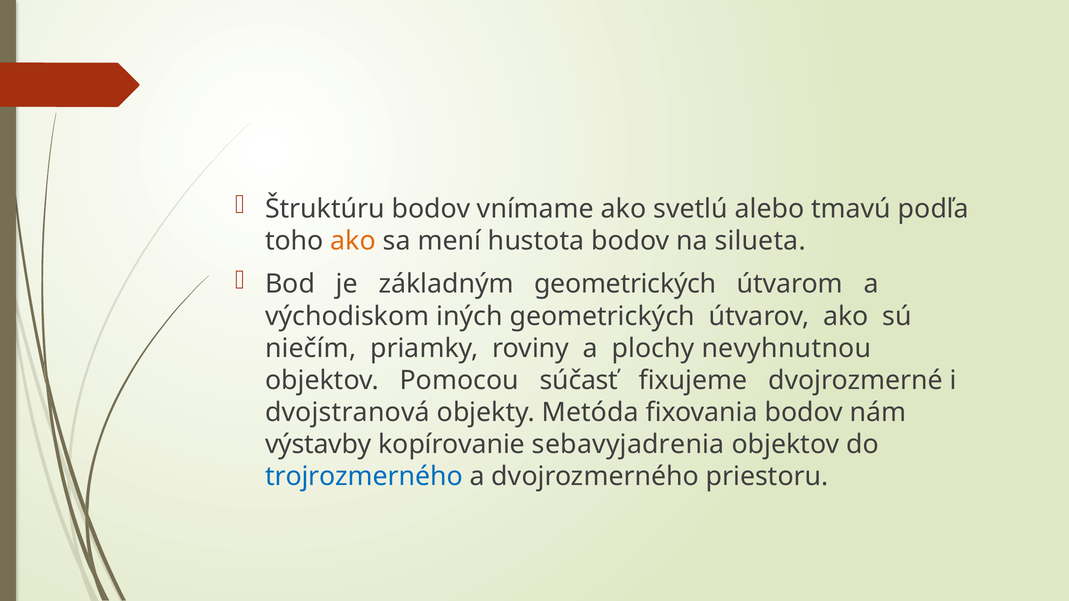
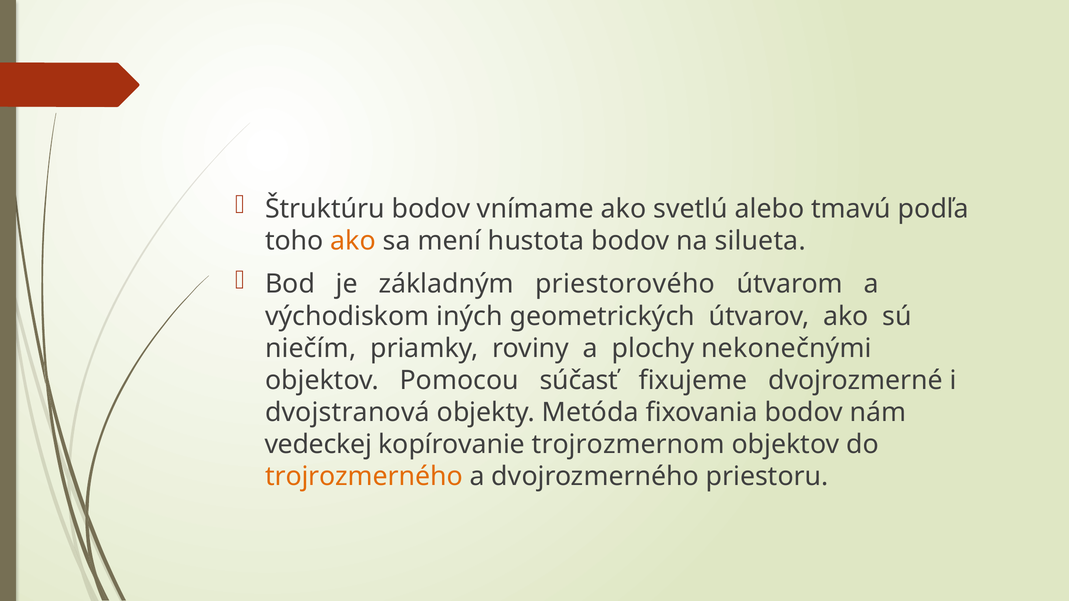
základným geometrických: geometrických -> priestorového
nevyhnutnou: nevyhnutnou -> nekonečnými
výstavby: výstavby -> vedeckej
sebavyjadrenia: sebavyjadrenia -> trojrozmernom
trojrozmerného colour: blue -> orange
